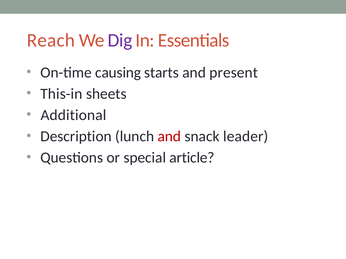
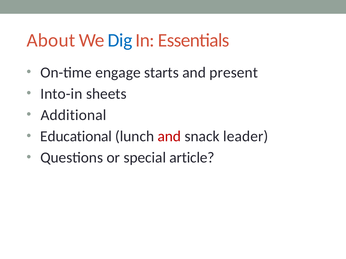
Reach: Reach -> About
Dig colour: purple -> blue
causing: causing -> engage
This-in: This-in -> Into-in
Description: Description -> Educational
